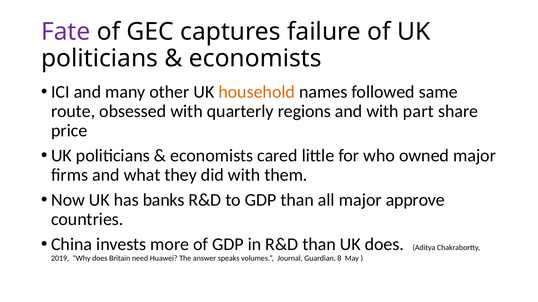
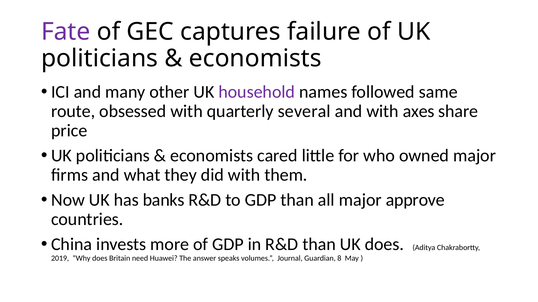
household colour: orange -> purple
regions: regions -> several
part: part -> axes
